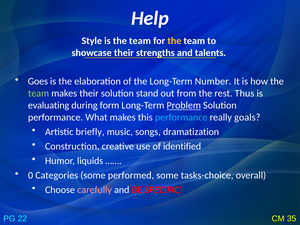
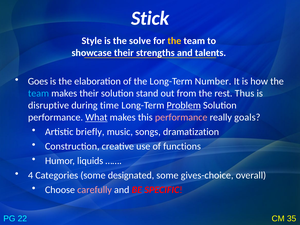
Help: Help -> Stick
is the team: team -> solve
team at (39, 93) colour: light green -> light blue
evaluating: evaluating -> disruptive
form: form -> time
What underline: none -> present
performance at (181, 117) colour: light blue -> pink
identified: identified -> functions
0: 0 -> 4
performed: performed -> designated
tasks-choice: tasks-choice -> gives-choice
